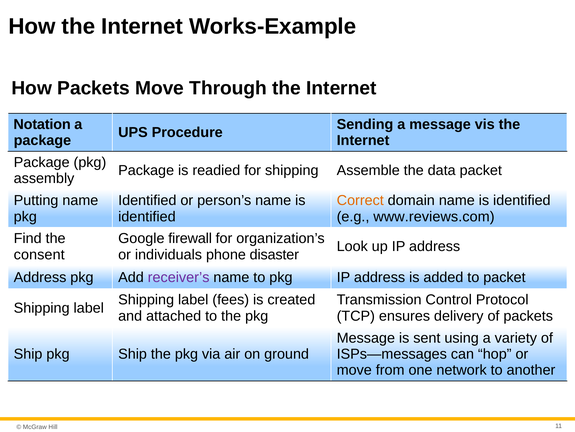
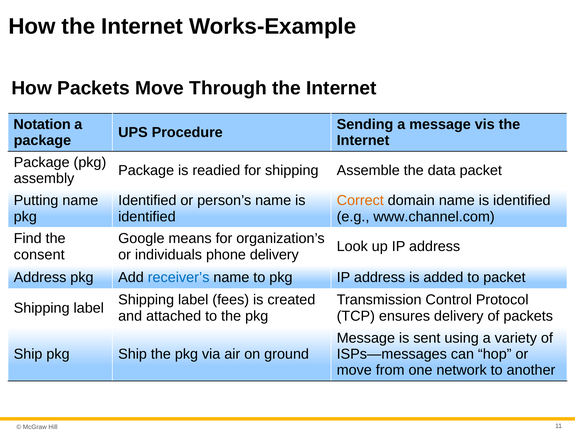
www.reviews.com: www.reviews.com -> www.channel.com
firewall: firewall -> means
phone disaster: disaster -> delivery
receiver’s colour: purple -> blue
